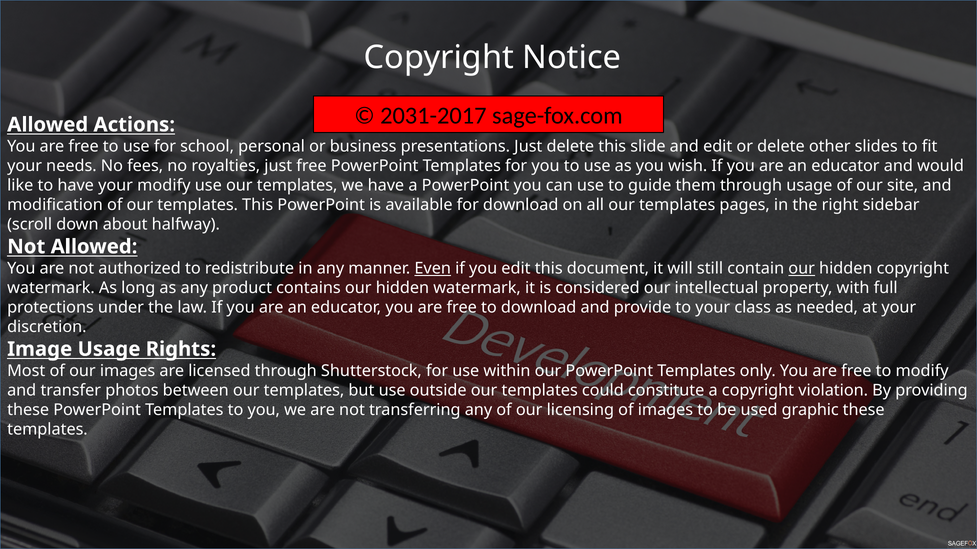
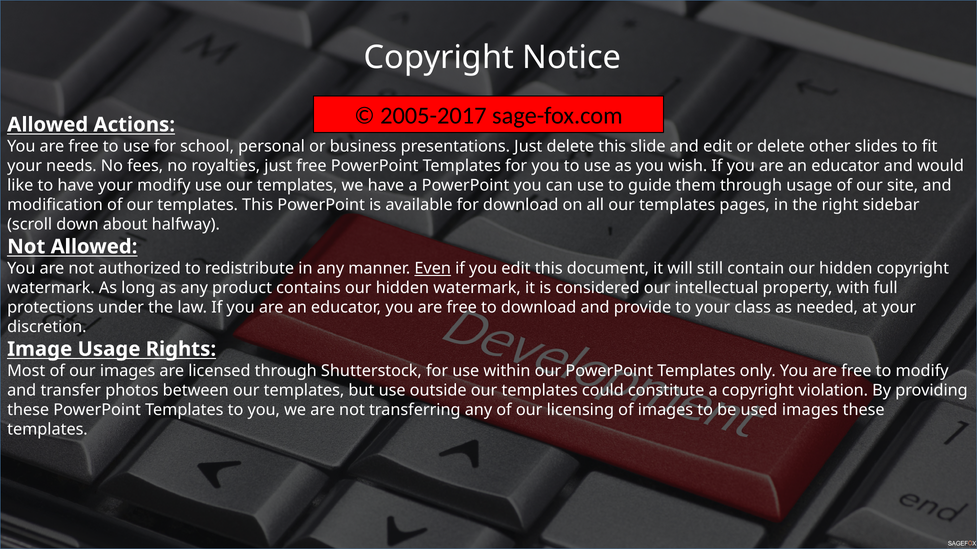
2031-2017: 2031-2017 -> 2005-2017
our at (802, 269) underline: present -> none
used graphic: graphic -> images
